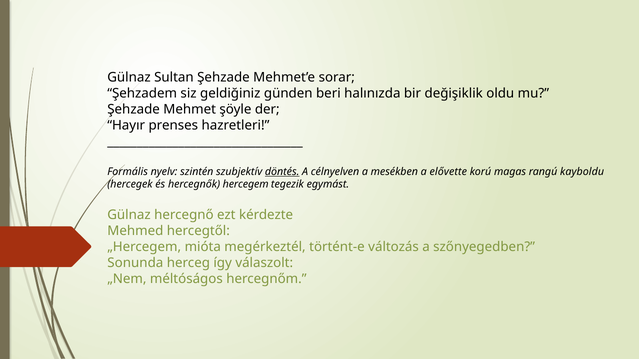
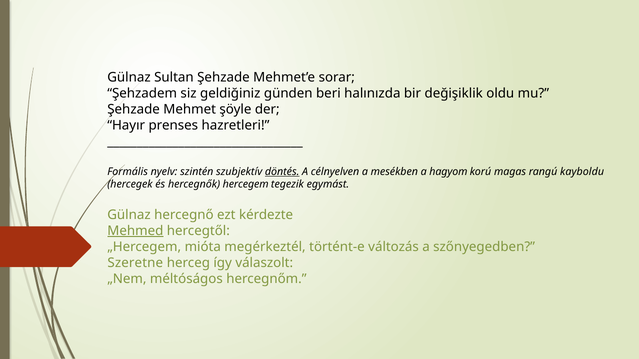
elővette: elővette -> hagyom
Mehmed underline: none -> present
Sonunda: Sonunda -> Szeretne
